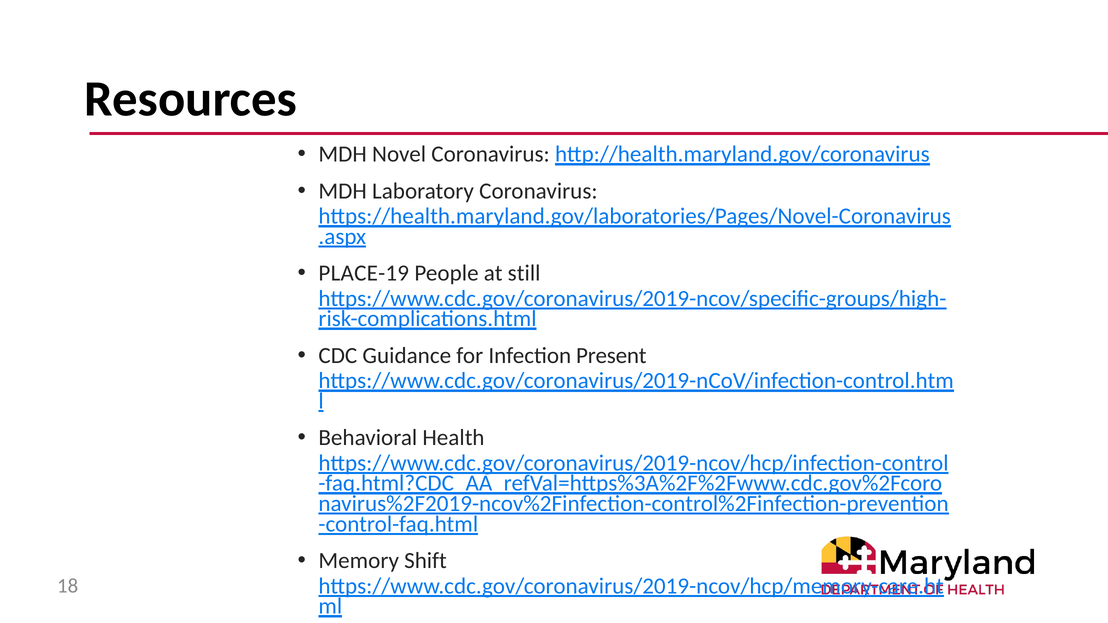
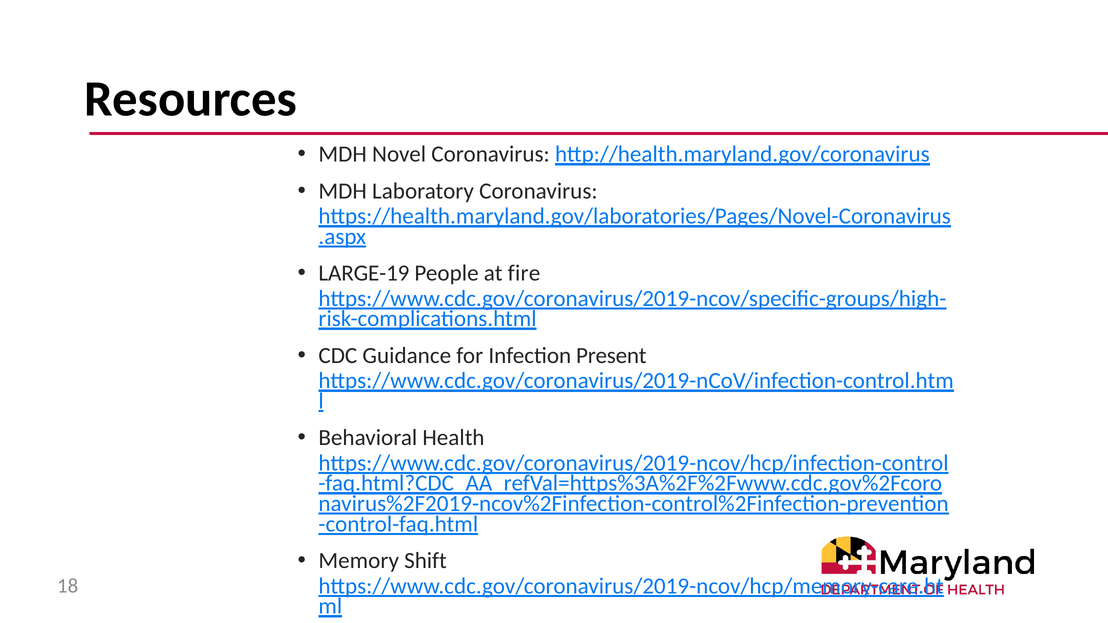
PLACE-19: PLACE-19 -> LARGE-19
still: still -> fire
